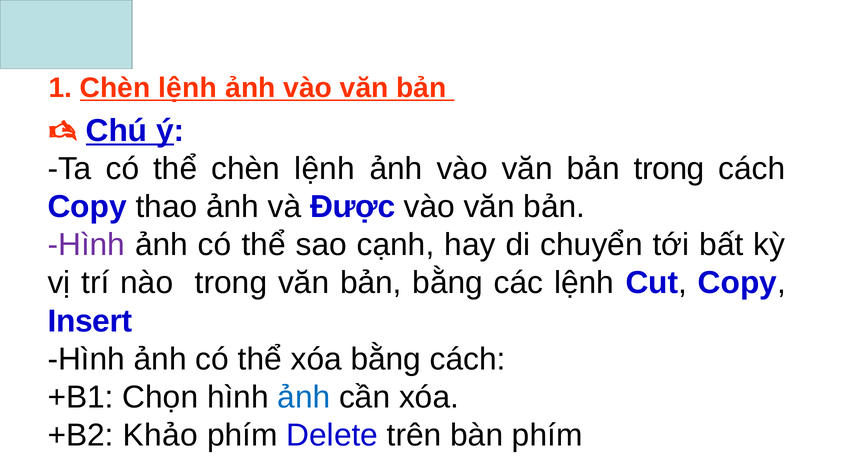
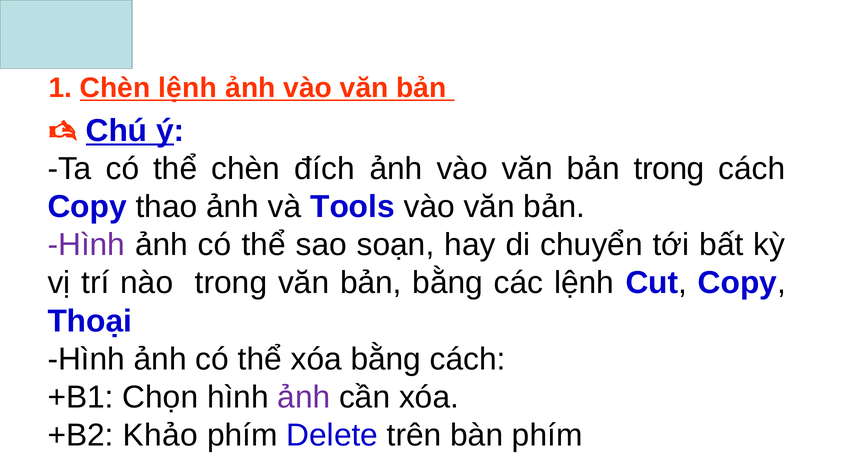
thể chèn lệnh: lệnh -> đích
Được: Được -> Tools
cạnh: cạnh -> soạn
Insert: Insert -> Thoại
ảnh at (304, 397) colour: blue -> purple
